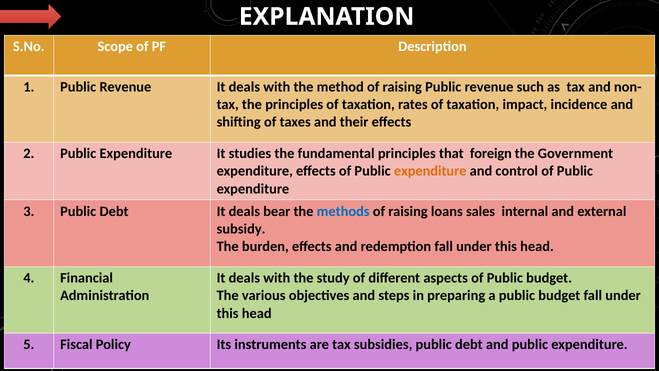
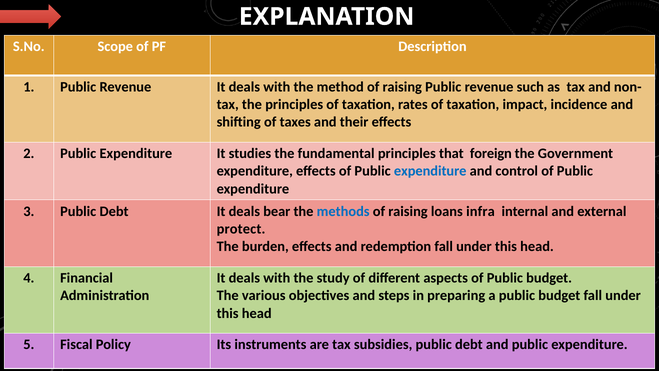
expenditure at (430, 171) colour: orange -> blue
sales: sales -> infra
subsidy: subsidy -> protect
